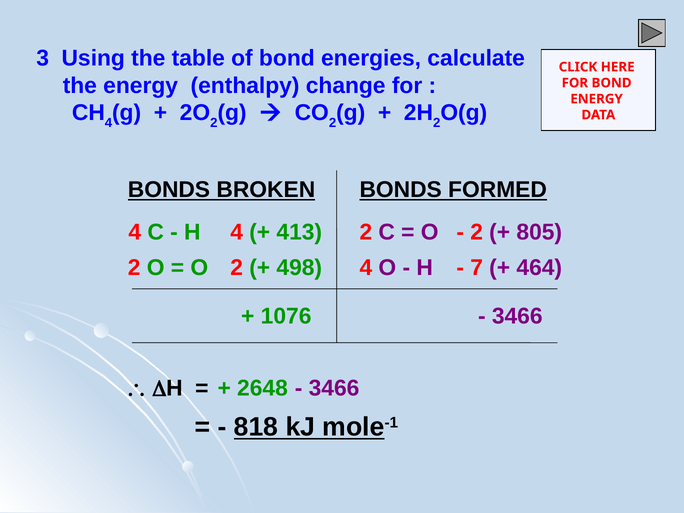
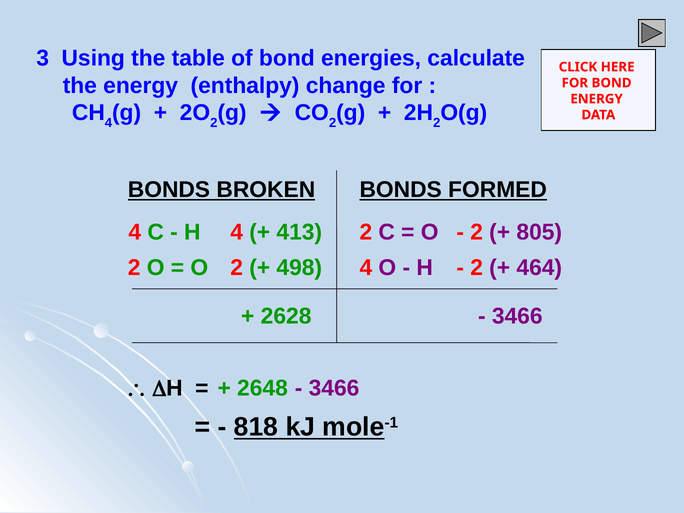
7 at (477, 268): 7 -> 2
1076: 1076 -> 2628
